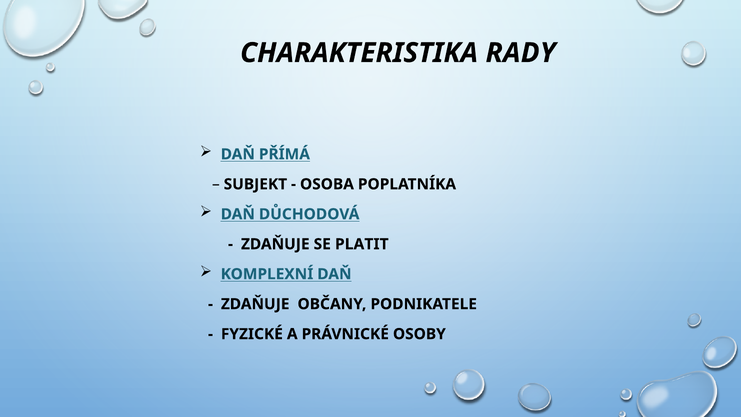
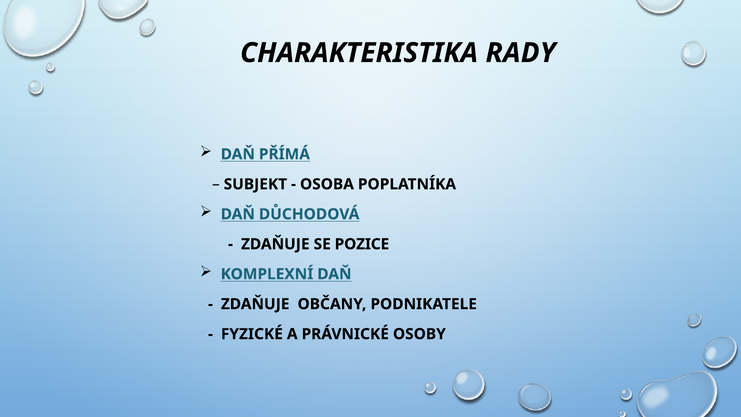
PLATIT: PLATIT -> POZICE
